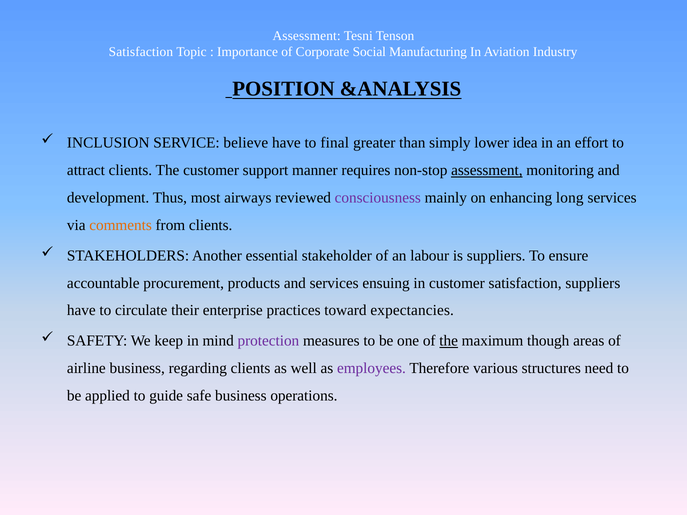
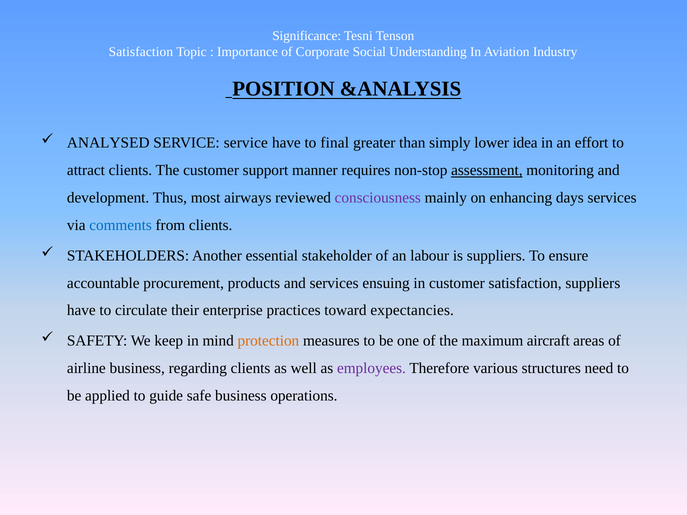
Assessment at (307, 36): Assessment -> Significance
Manufacturing: Manufacturing -> Understanding
INCLUSION: INCLUSION -> ANALYSED
SERVICE believe: believe -> service
long: long -> days
comments colour: orange -> blue
protection colour: purple -> orange
the at (449, 341) underline: present -> none
though: though -> aircraft
